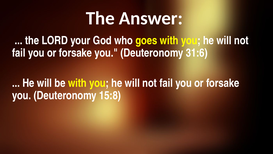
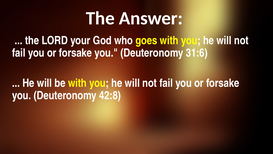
15:8: 15:8 -> 42:8
